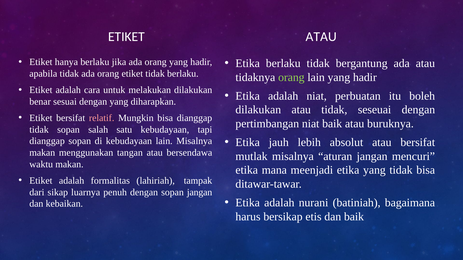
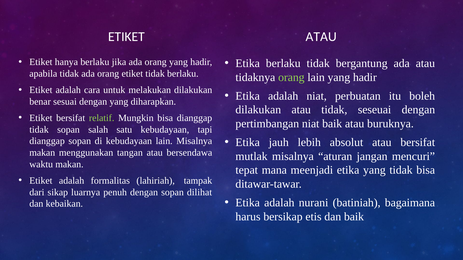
relatif colour: pink -> light green
etika at (247, 170): etika -> tepat
sopan jangan: jangan -> dilihat
